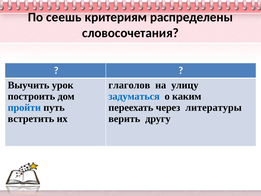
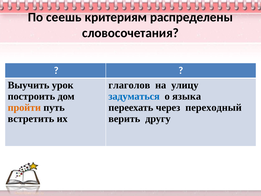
каким: каким -> языка
пройти colour: blue -> orange
литературы: литературы -> переходный
